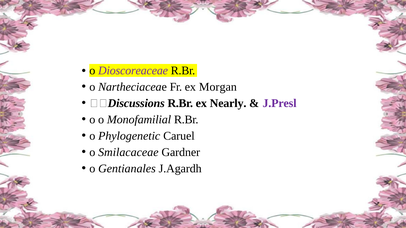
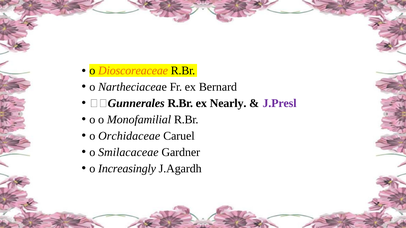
Dioscoreaceae colour: purple -> orange
Morgan: Morgan -> Bernard
Discussions: Discussions -> Gunnerales
Phylogenetic: Phylogenetic -> Orchidaceae
Gentianales: Gentianales -> Increasingly
